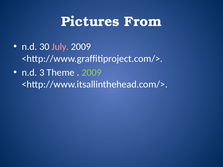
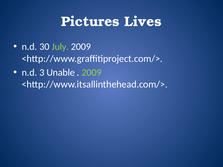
From: From -> Lives
July colour: pink -> light green
Theme: Theme -> Unable
